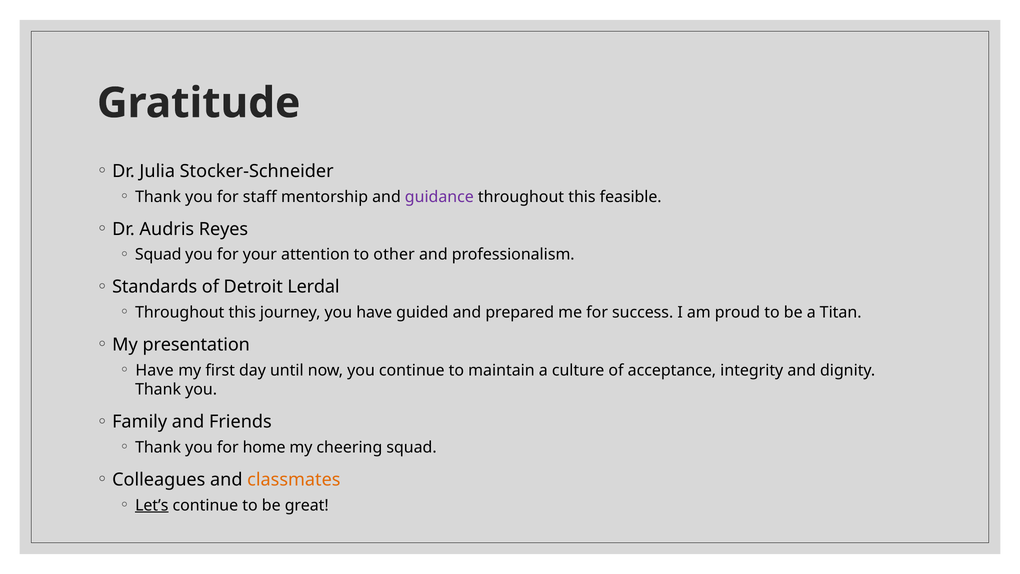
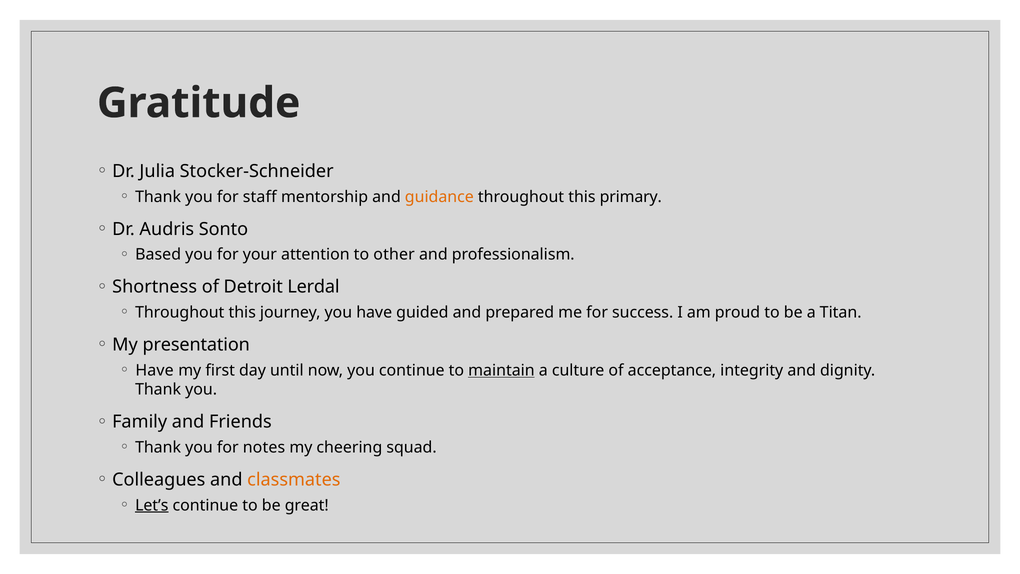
guidance colour: purple -> orange
feasible: feasible -> primary
Reyes: Reyes -> Sonto
Squad at (158, 255): Squad -> Based
Standards: Standards -> Shortness
maintain underline: none -> present
home: home -> notes
